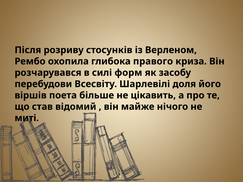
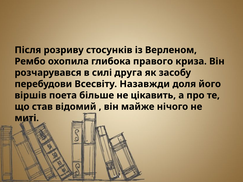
форм: форм -> друга
Шарлевілі: Шарлевілі -> Назавжди
